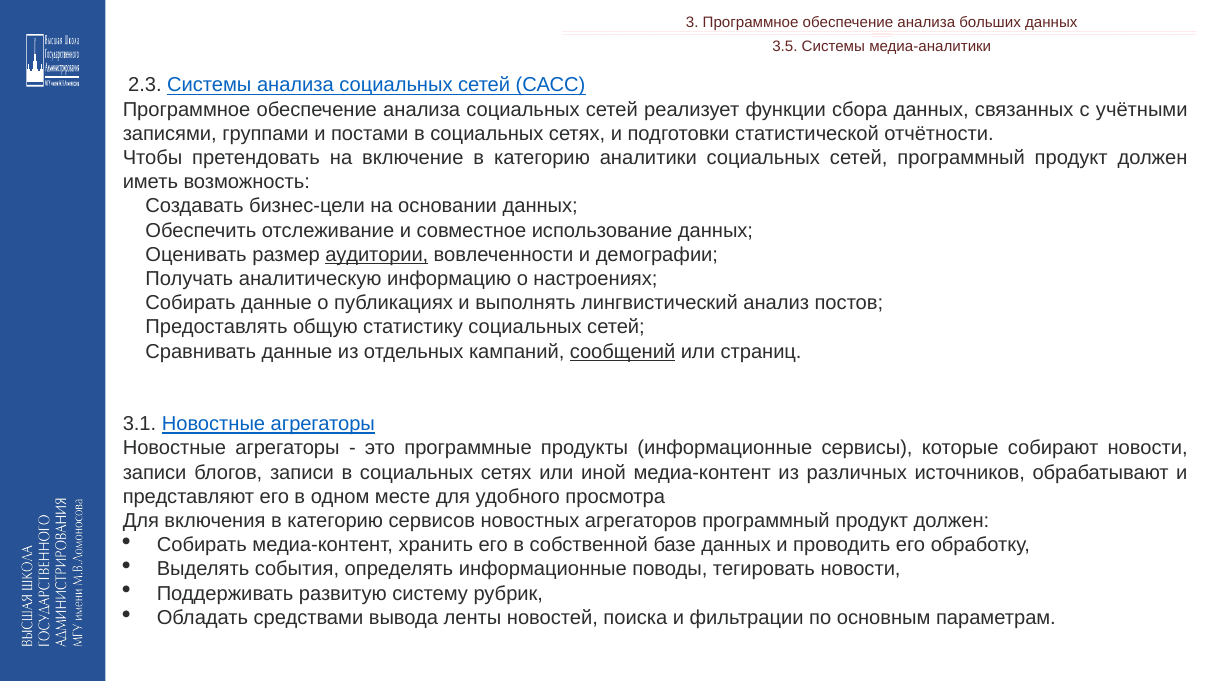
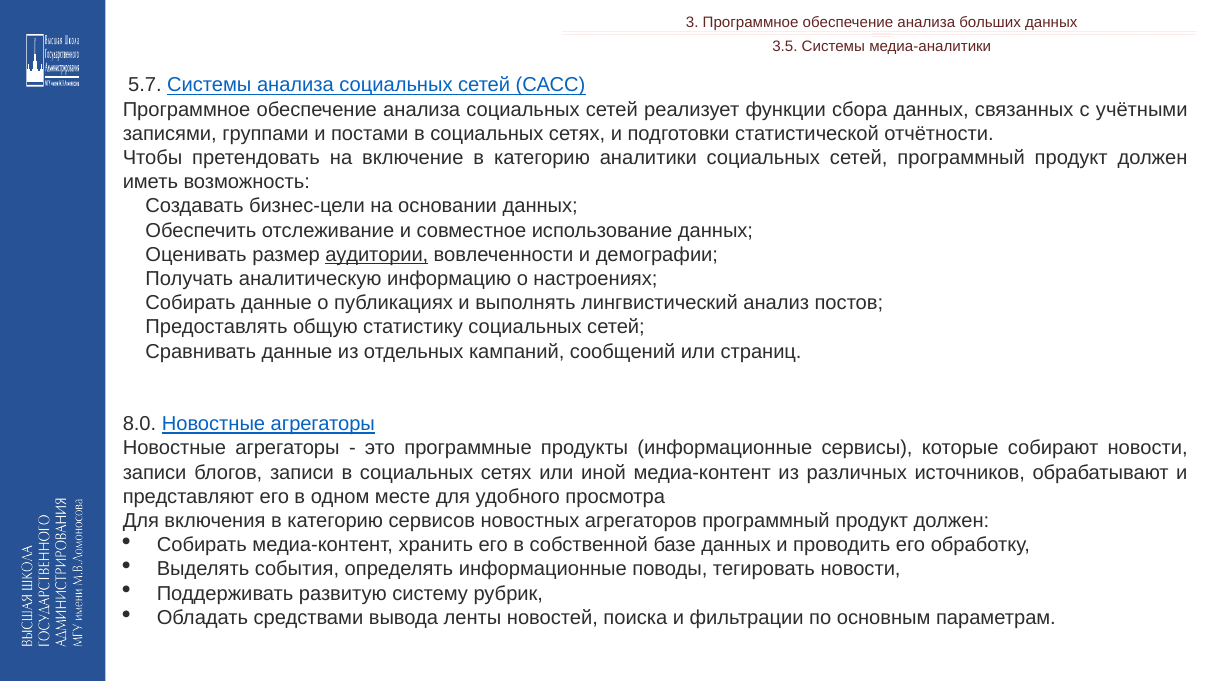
2.3: 2.3 -> 5.7
сообщений underline: present -> none
3.1: 3.1 -> 8.0
